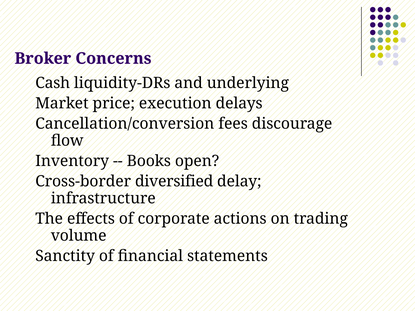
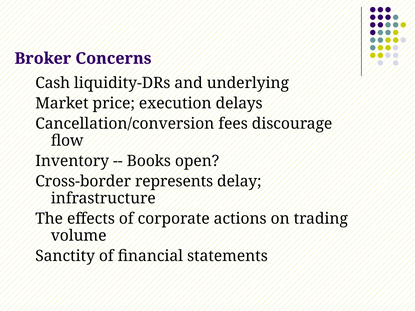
diversified: diversified -> represents
